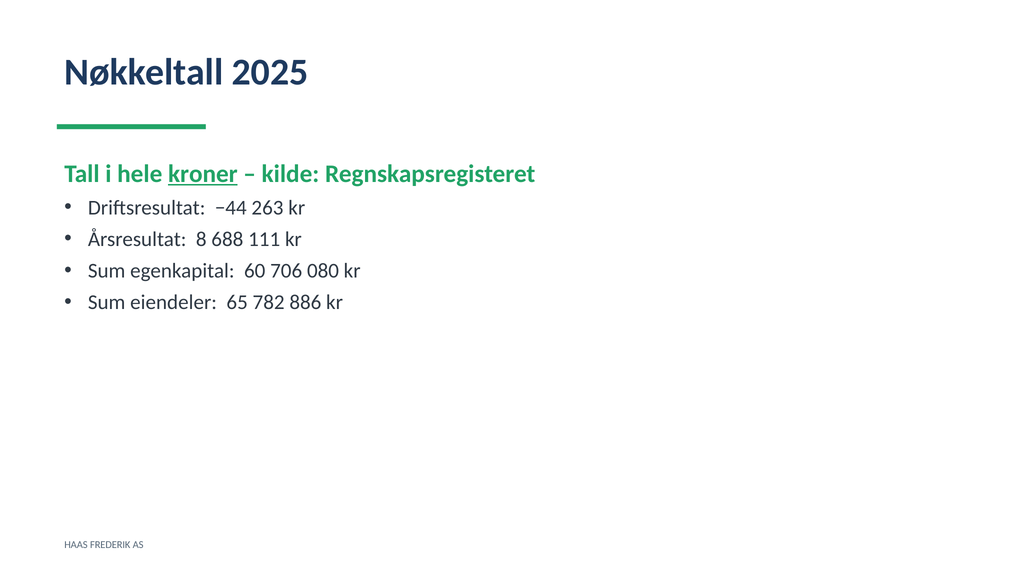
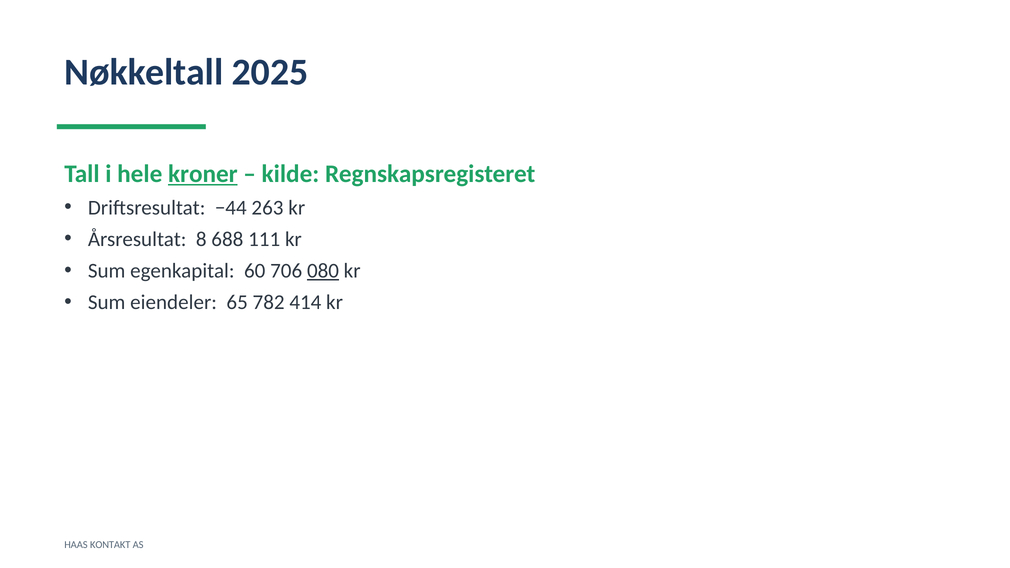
080 underline: none -> present
886: 886 -> 414
FREDERIK: FREDERIK -> KONTAKT
